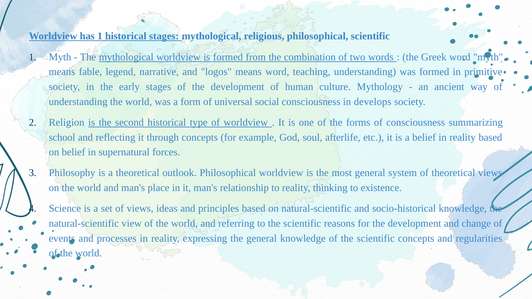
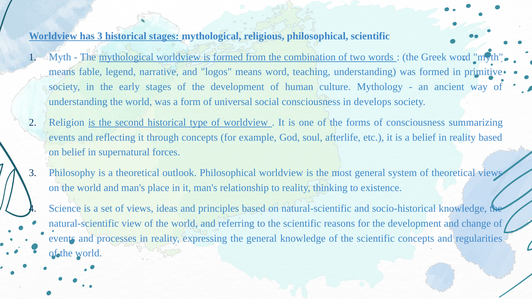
has 1: 1 -> 3
school at (62, 137): school -> events
